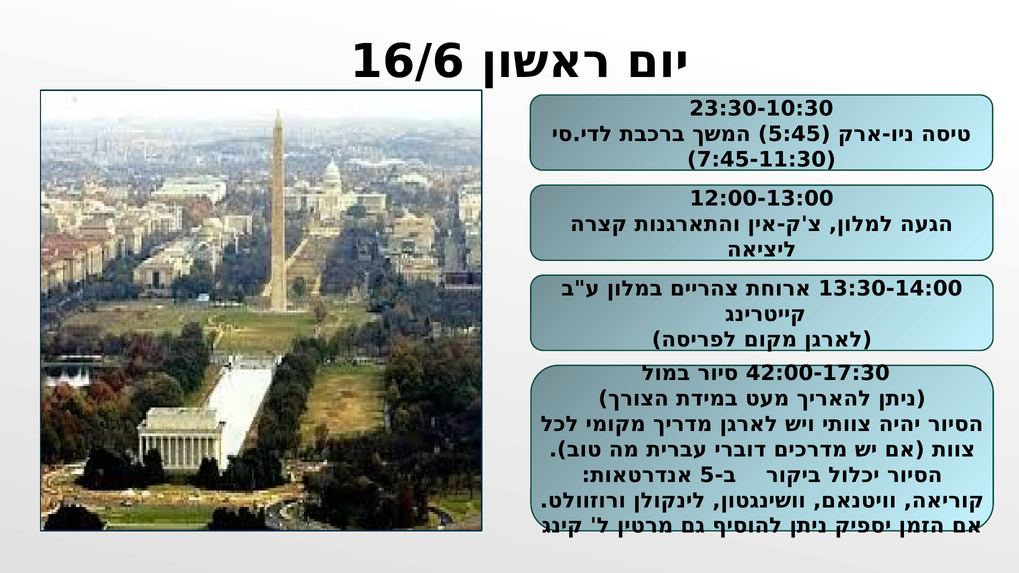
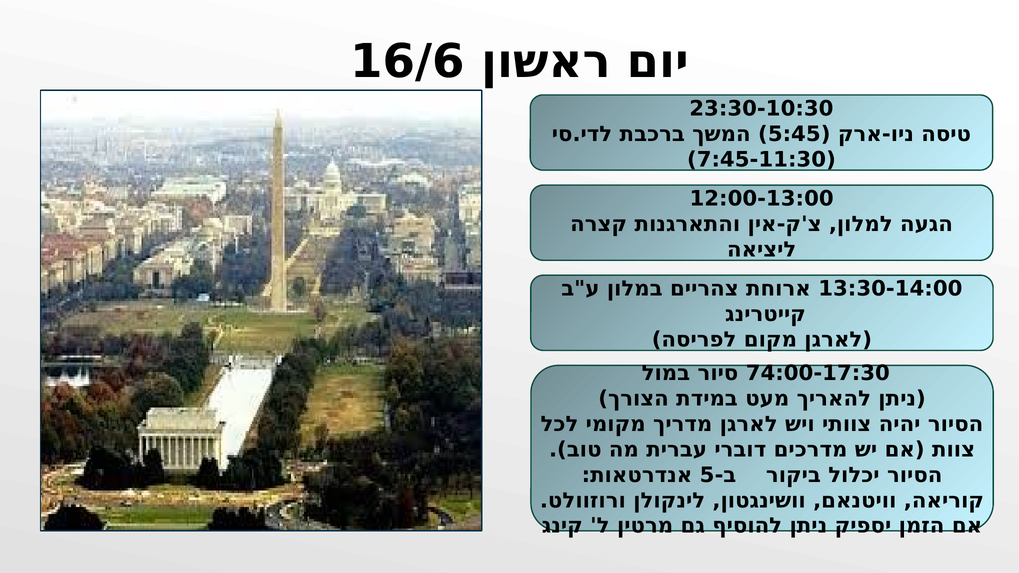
42:00-17:30: 42:00-17:30 -> 74:00-17:30
